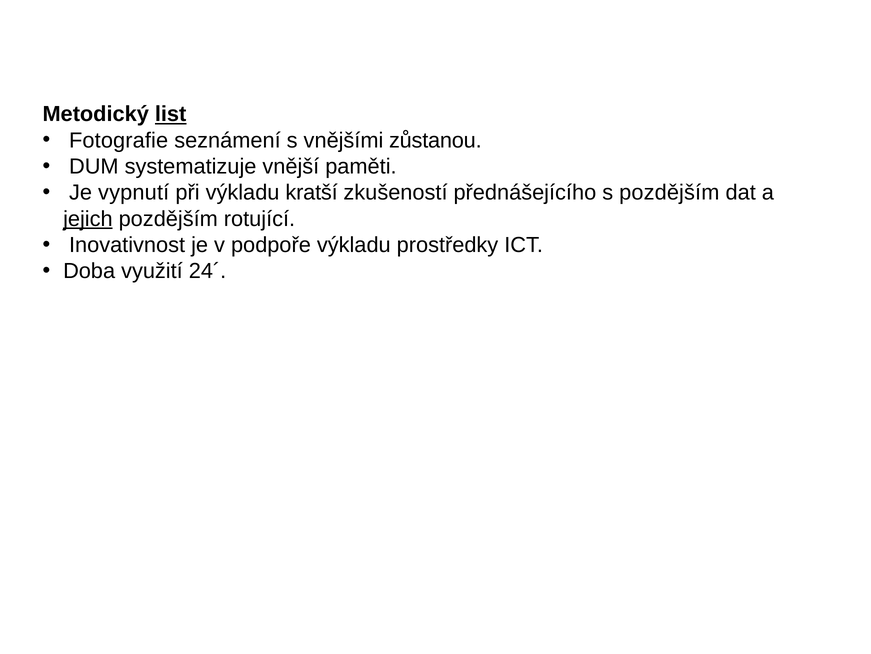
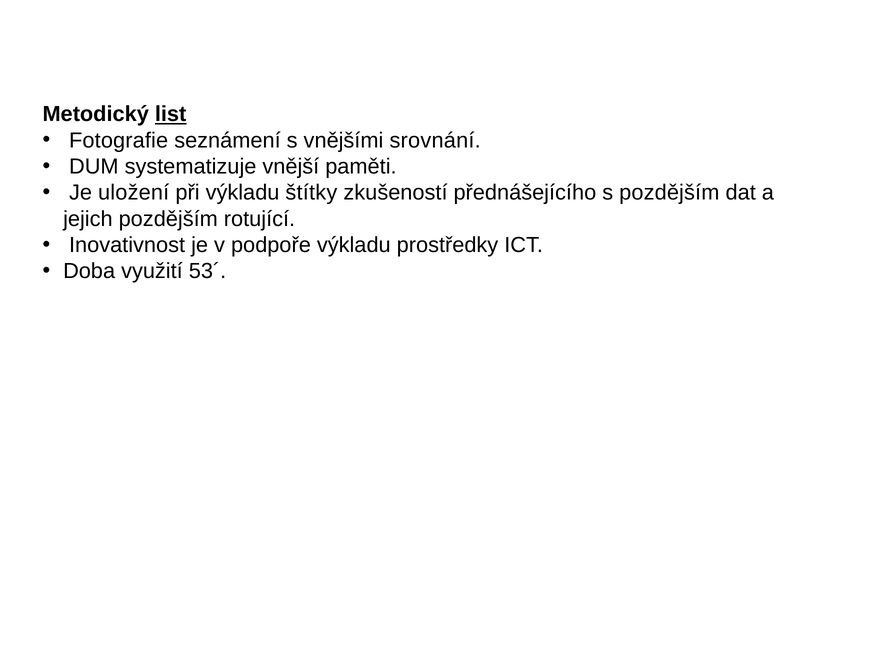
zůstanou: zůstanou -> srovnání
vypnutí: vypnutí -> uložení
kratší: kratší -> štítky
jejich underline: present -> none
24´: 24´ -> 53´
